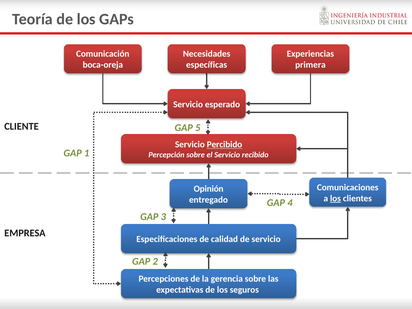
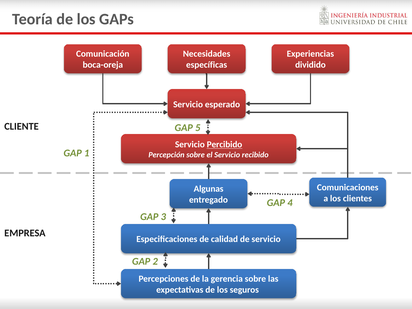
primera: primera -> dividido
Opinión: Opinión -> Algunas
los at (335, 198) underline: present -> none
